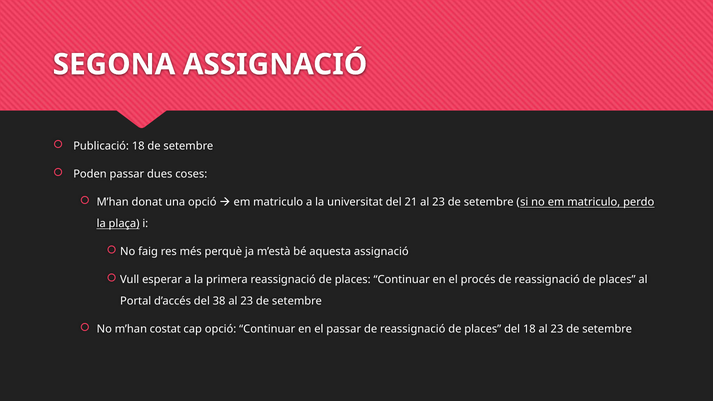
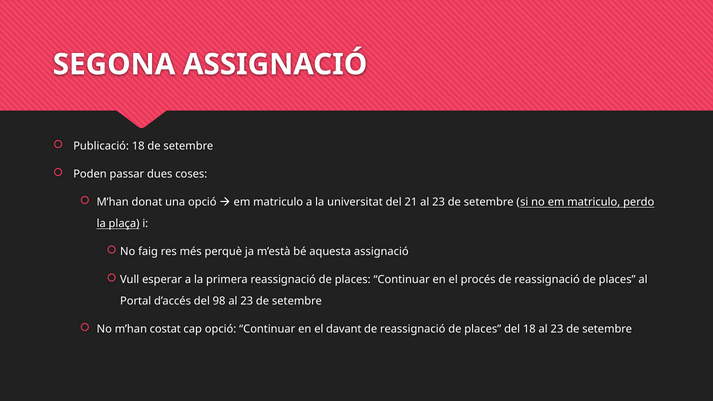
38: 38 -> 98
el passar: passar -> davant
